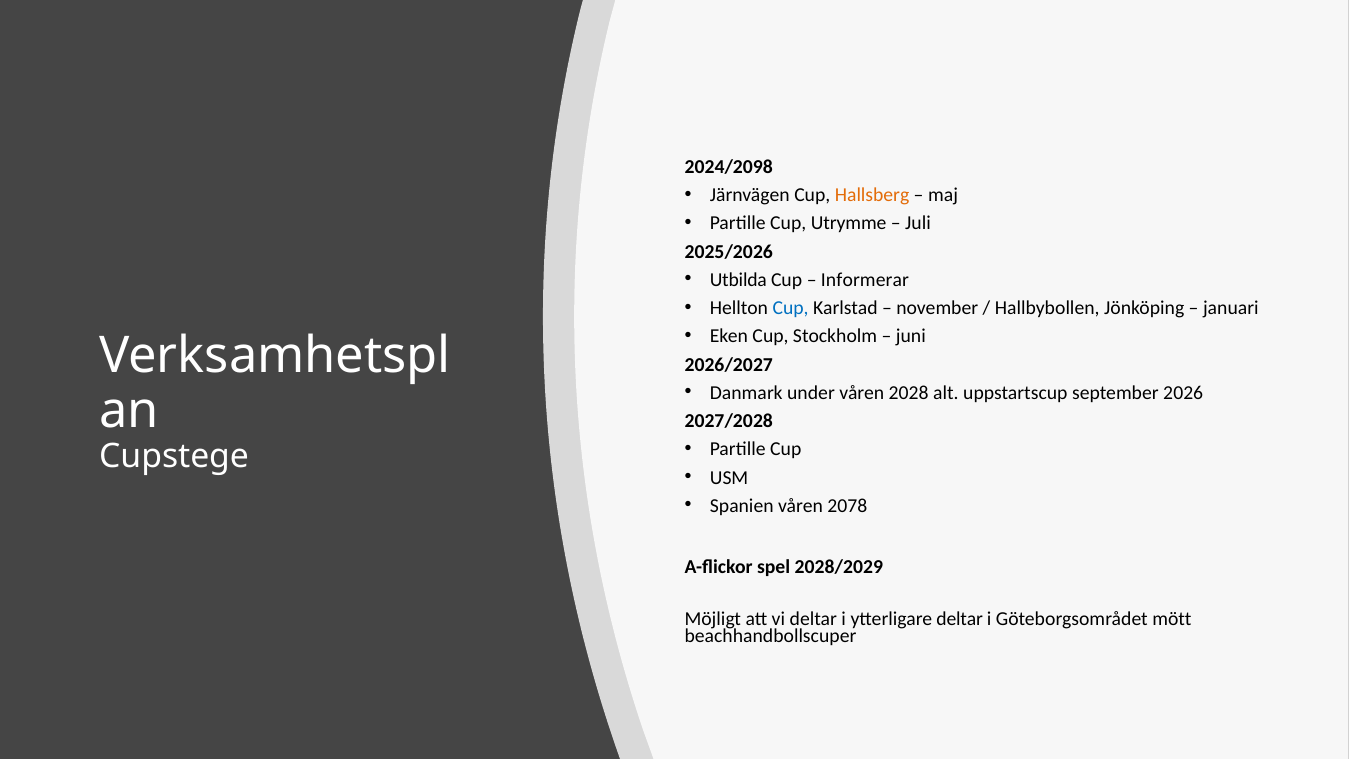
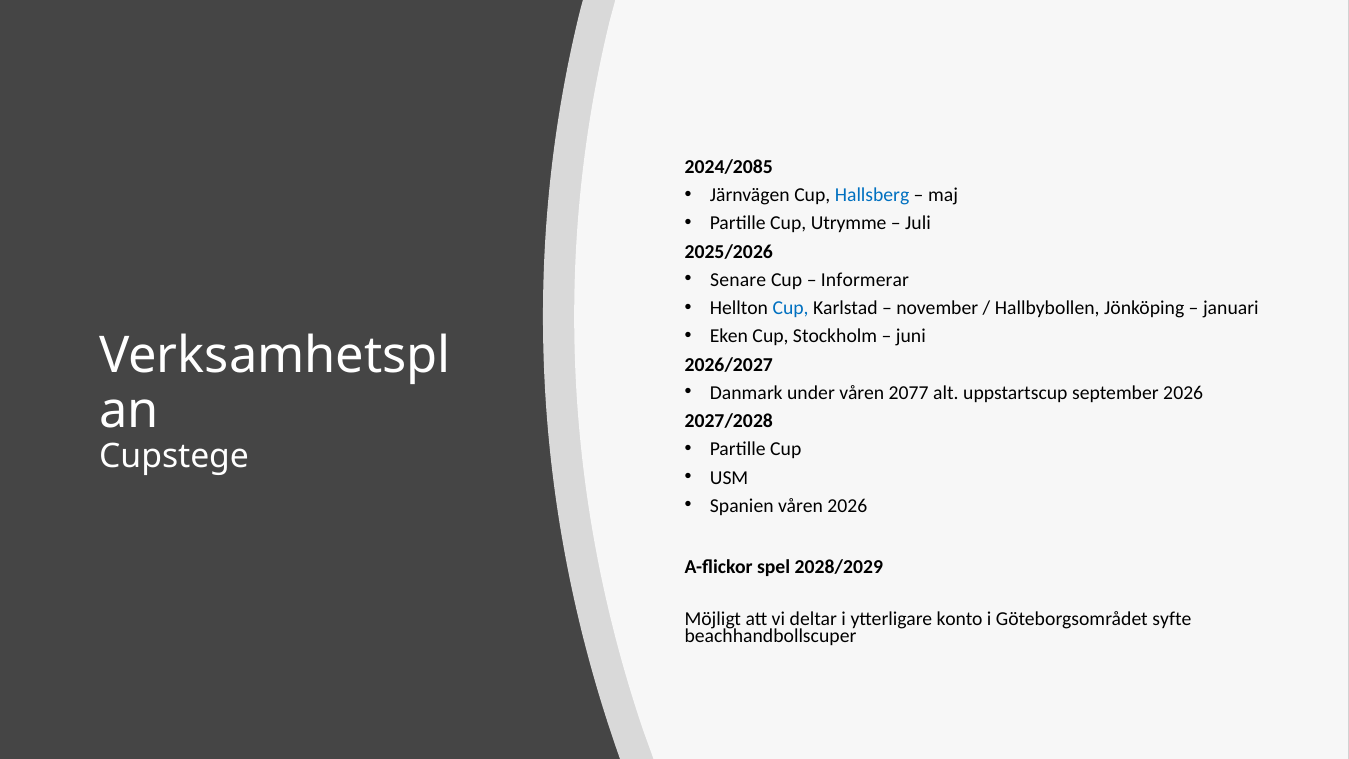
2024/2098: 2024/2098 -> 2024/2085
Hallsberg colour: orange -> blue
Utbilda: Utbilda -> Senare
2028: 2028 -> 2077
våren 2078: 2078 -> 2026
ytterligare deltar: deltar -> konto
mött: mött -> syfte
